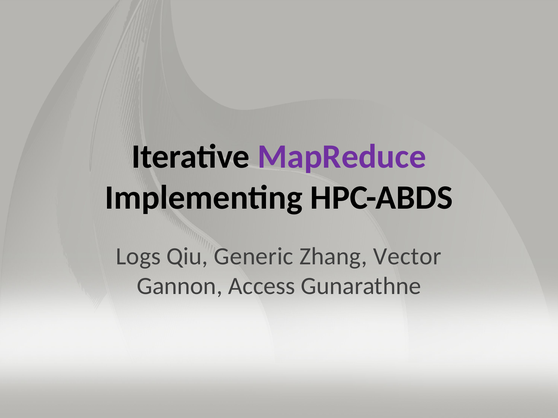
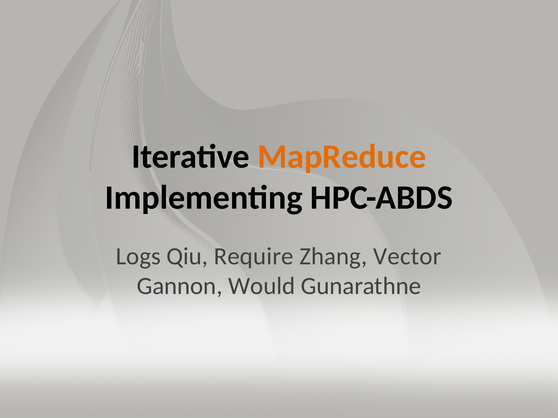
MapReduce colour: purple -> orange
Generic: Generic -> Require
Access: Access -> Would
